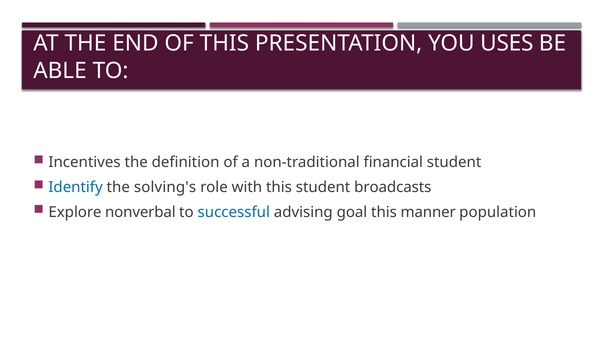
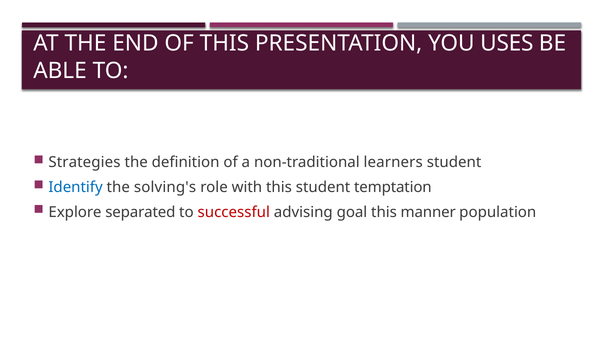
Incentives: Incentives -> Strategies
financial: financial -> learners
broadcasts: broadcasts -> temptation
nonverbal: nonverbal -> separated
successful colour: blue -> red
